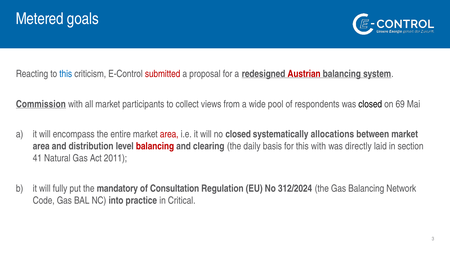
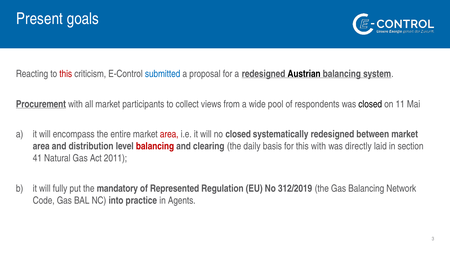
Metered: Metered -> Present
this at (66, 74) colour: blue -> red
submitted colour: red -> blue
Austrian colour: red -> black
Commission: Commission -> Procurement
69: 69 -> 11
systematically allocations: allocations -> redesigned
Consultation: Consultation -> Represented
312/2024: 312/2024 -> 312/2019
Critical: Critical -> Agents
